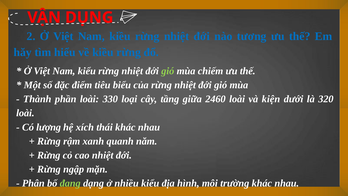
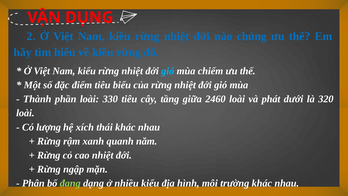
tương: tương -> chủng
gió at (168, 71) colour: light green -> light blue
330 loại: loại -> tiêu
kiện: kiện -> phát
